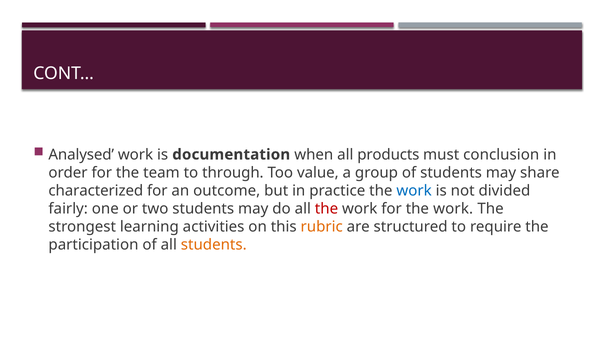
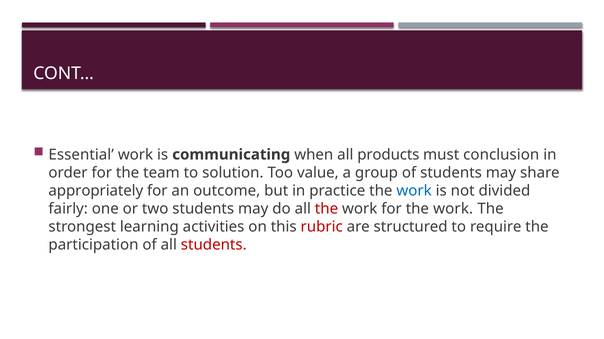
Analysed: Analysed -> Essential
documentation: documentation -> communicating
through: through -> solution
characterized: characterized -> appropriately
rubric colour: orange -> red
students at (214, 245) colour: orange -> red
